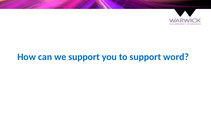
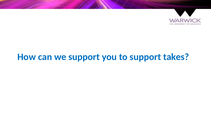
word: word -> takes
